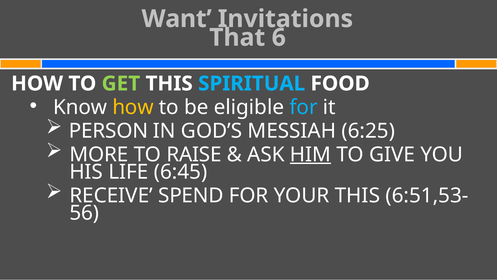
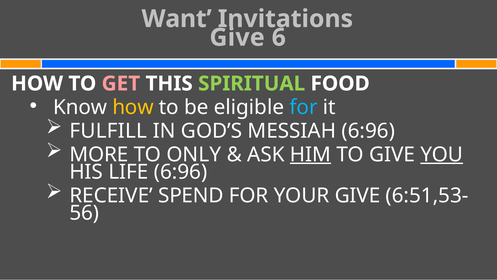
That at (237, 37): That -> Give
GET colour: light green -> pink
SPIRITUAL colour: light blue -> light green
PERSON: PERSON -> FULFILL
MESSIAH 6:25: 6:25 -> 6:96
RAISE: RAISE -> ONLY
YOU underline: none -> present
LIFE 6:45: 6:45 -> 6:96
YOUR THIS: THIS -> GIVE
